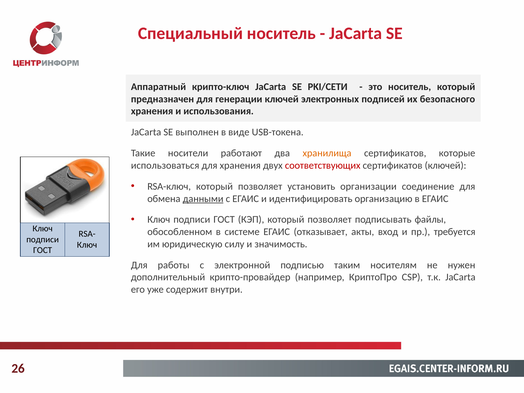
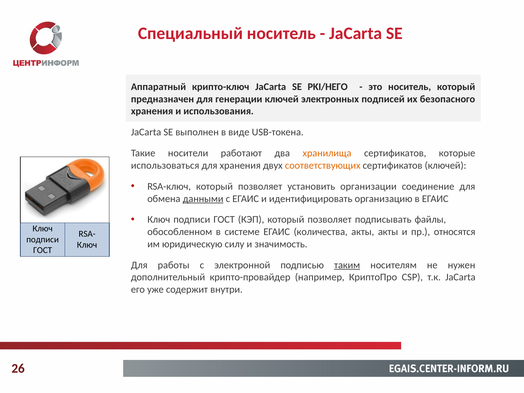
PKI/СЕТИ: PKI/СЕТИ -> PKI/НЕГО
соответствующих colour: red -> orange
отказывает: отказывает -> количества
акты вход: вход -> акты
требуется: требуется -> относятся
таким underline: none -> present
